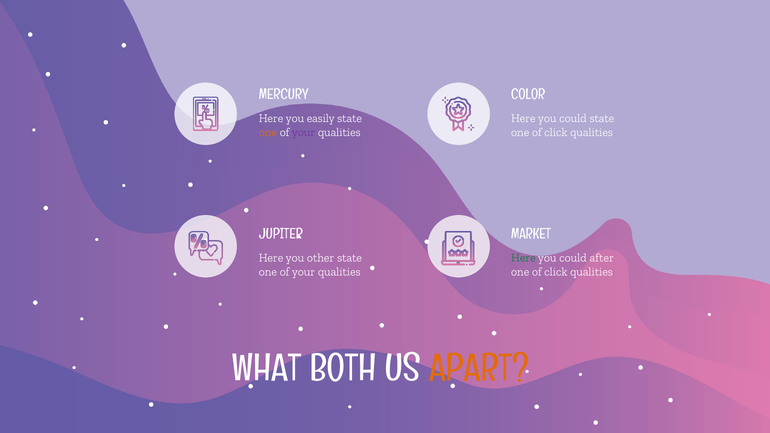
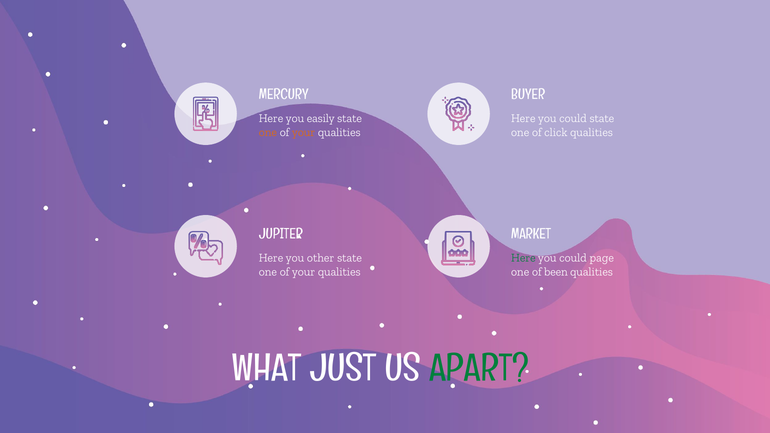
COLOR: COLOR -> BUYER
your at (304, 132) colour: purple -> orange
after: after -> page
click at (556, 272): click -> been
BOTH: BOTH -> JUST
APART colour: orange -> green
